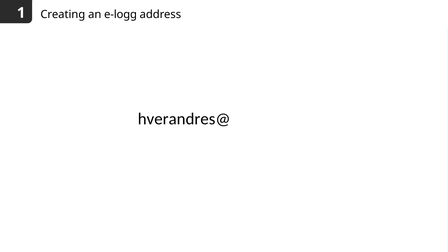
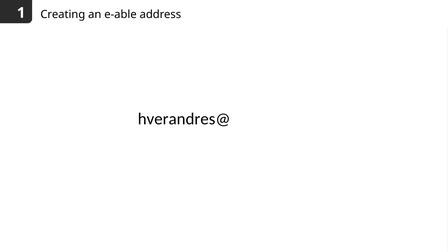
e-logg: e-logg -> e-able
